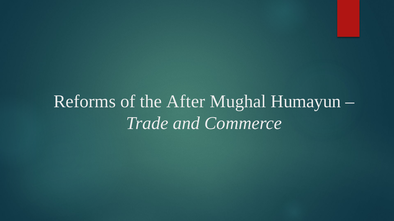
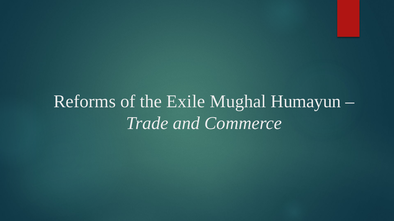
After: After -> Exile
